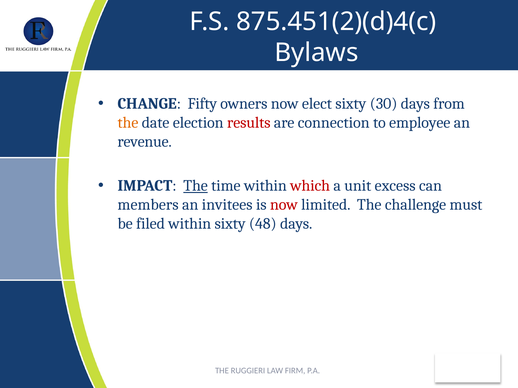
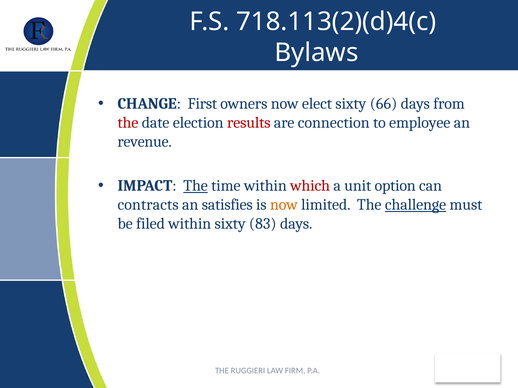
875.451(2)(d)4(c: 875.451(2)(d)4(c -> 718.113(2)(d)4(c
Fifty: Fifty -> First
30: 30 -> 66
the at (128, 123) colour: orange -> red
excess: excess -> option
members: members -> contracts
invitees: invitees -> satisfies
now at (284, 205) colour: red -> orange
challenge underline: none -> present
48: 48 -> 83
